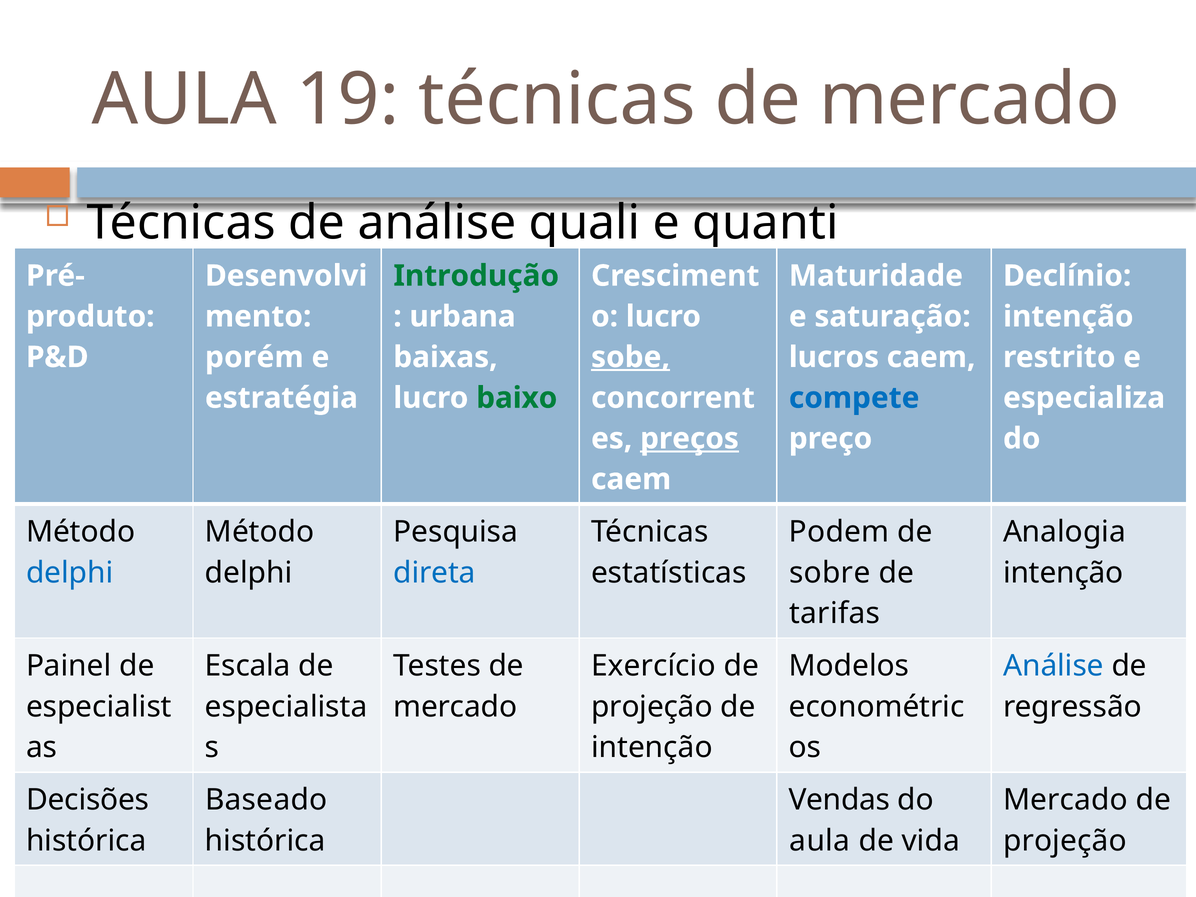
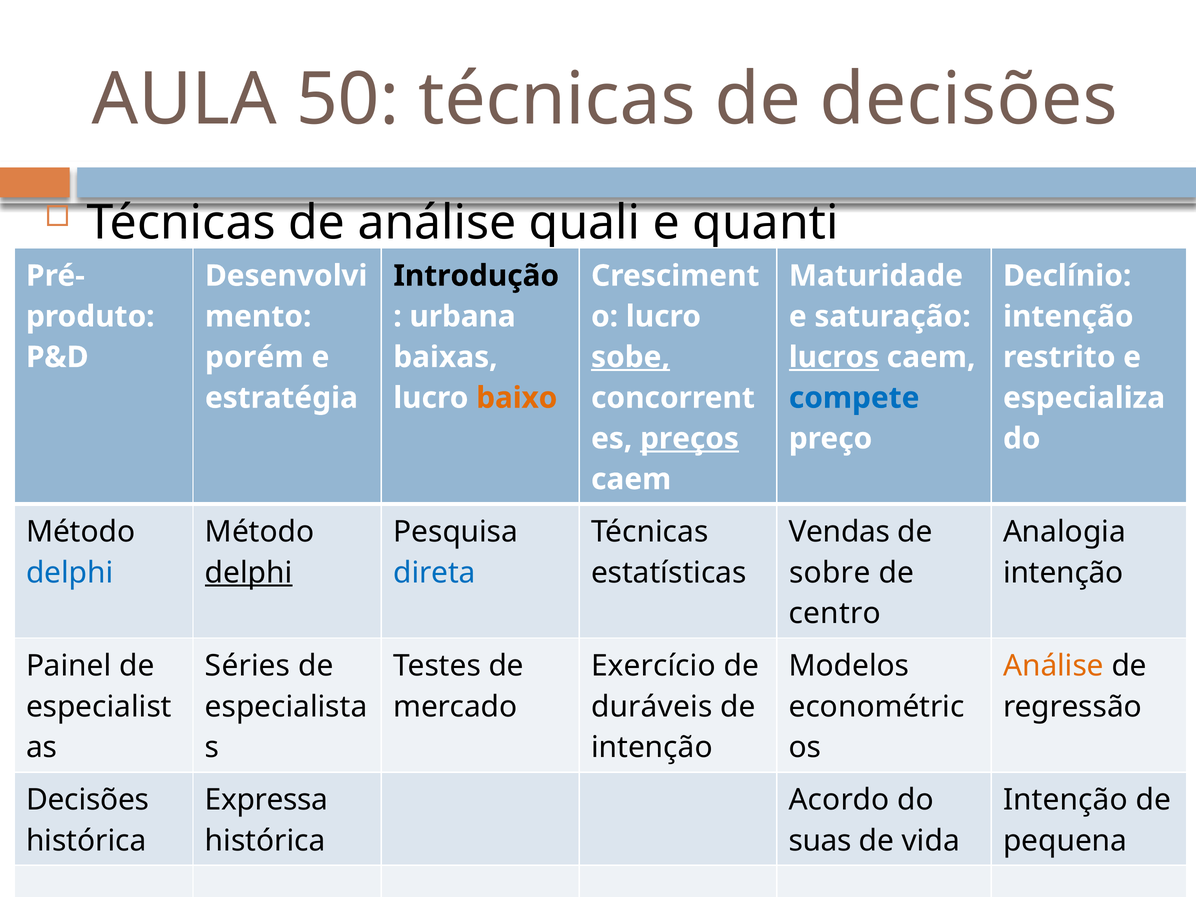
19: 19 -> 50
técnicas de mercado: mercado -> decisões
Introdução colour: green -> black
lucros underline: none -> present
baixo colour: green -> orange
Podem: Podem -> Vendas
delphi at (249, 573) underline: none -> present
tarifas: tarifas -> centro
Escala: Escala -> Séries
Análise at (1053, 666) colour: blue -> orange
projeção at (652, 707): projeção -> duráveis
Baseado: Baseado -> Expressa
Vendas: Vendas -> Acordo
Mercado at (1065, 800): Mercado -> Intenção
aula at (820, 841): aula -> suas
projeção at (1065, 841): projeção -> pequena
